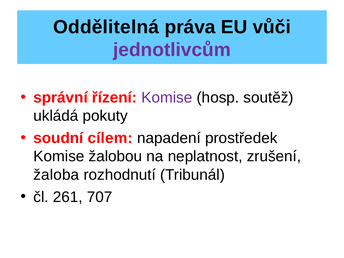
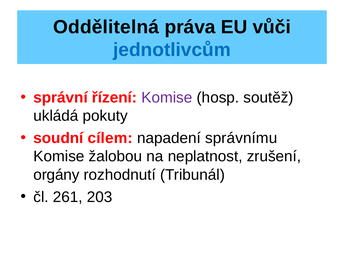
jednotlivcům colour: purple -> blue
prostředek: prostředek -> správnímu
žaloba: žaloba -> orgány
707: 707 -> 203
